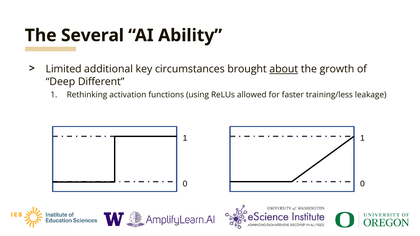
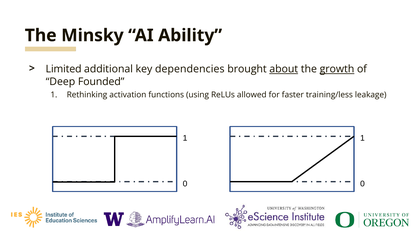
Several: Several -> Minsky
circumstances: circumstances -> dependencies
growth underline: none -> present
Different: Different -> Founded
